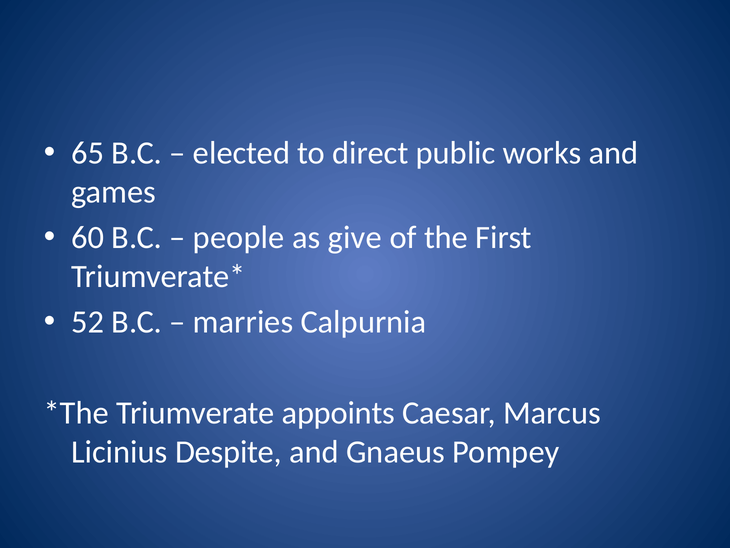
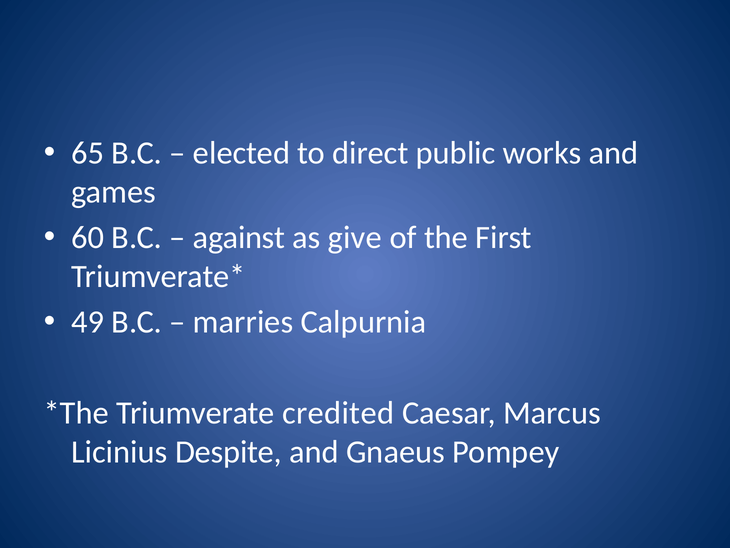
people: people -> against
52: 52 -> 49
appoints: appoints -> credited
